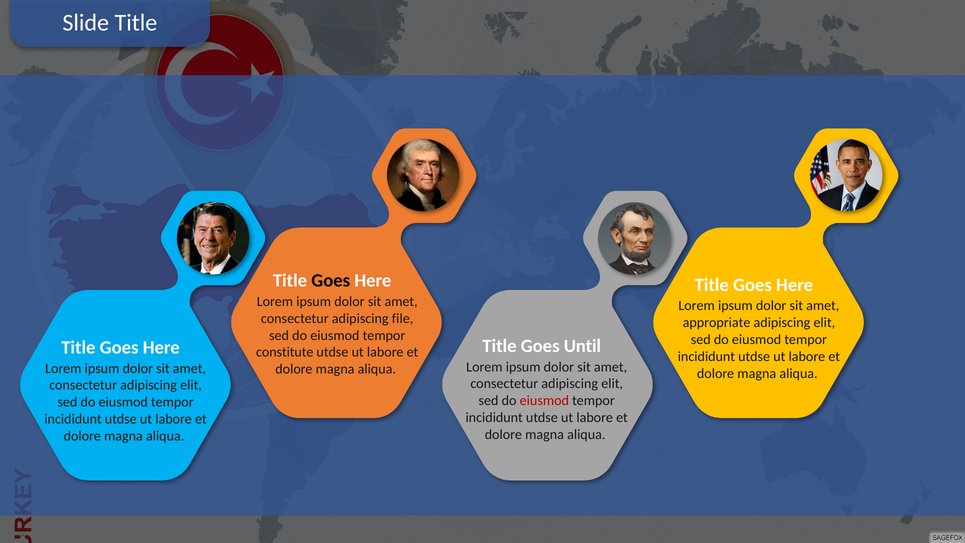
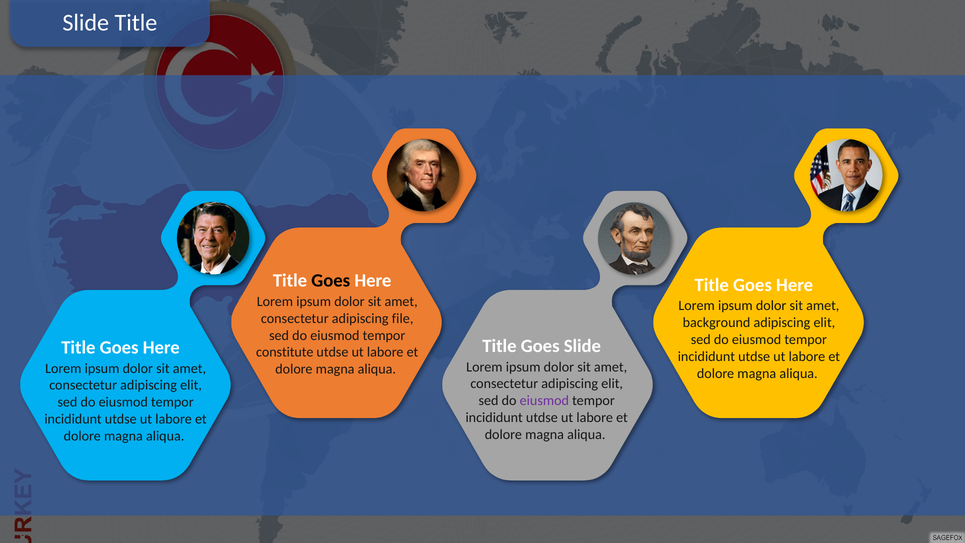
appropriate: appropriate -> background
Goes Until: Until -> Slide
eiusmod at (544, 401) colour: red -> purple
